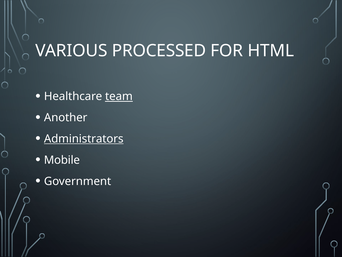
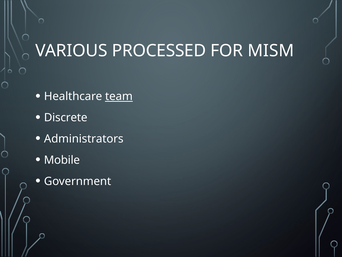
HTML: HTML -> MISM
Another: Another -> Discrete
Administrators underline: present -> none
